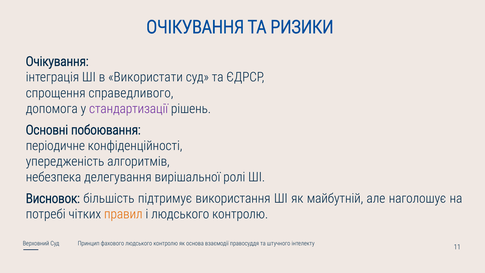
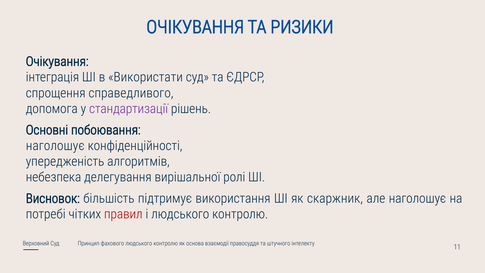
періодичне at (55, 146): періодичне -> наголошує
майбутній: майбутній -> скаржник
правил colour: orange -> red
